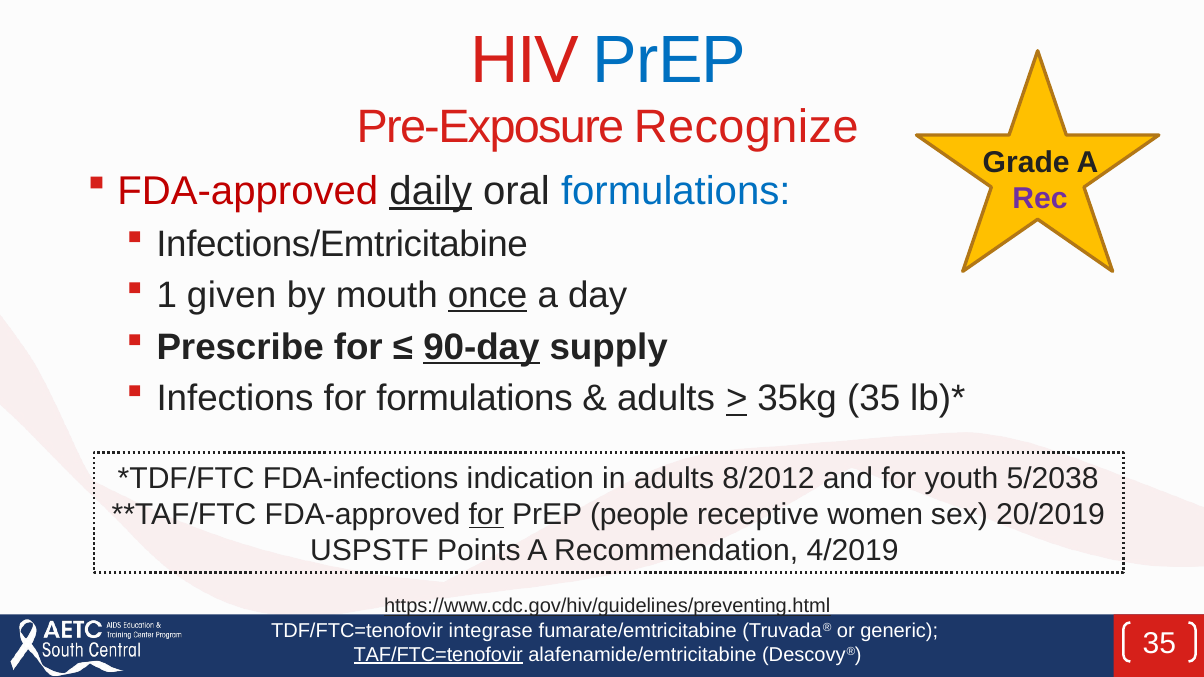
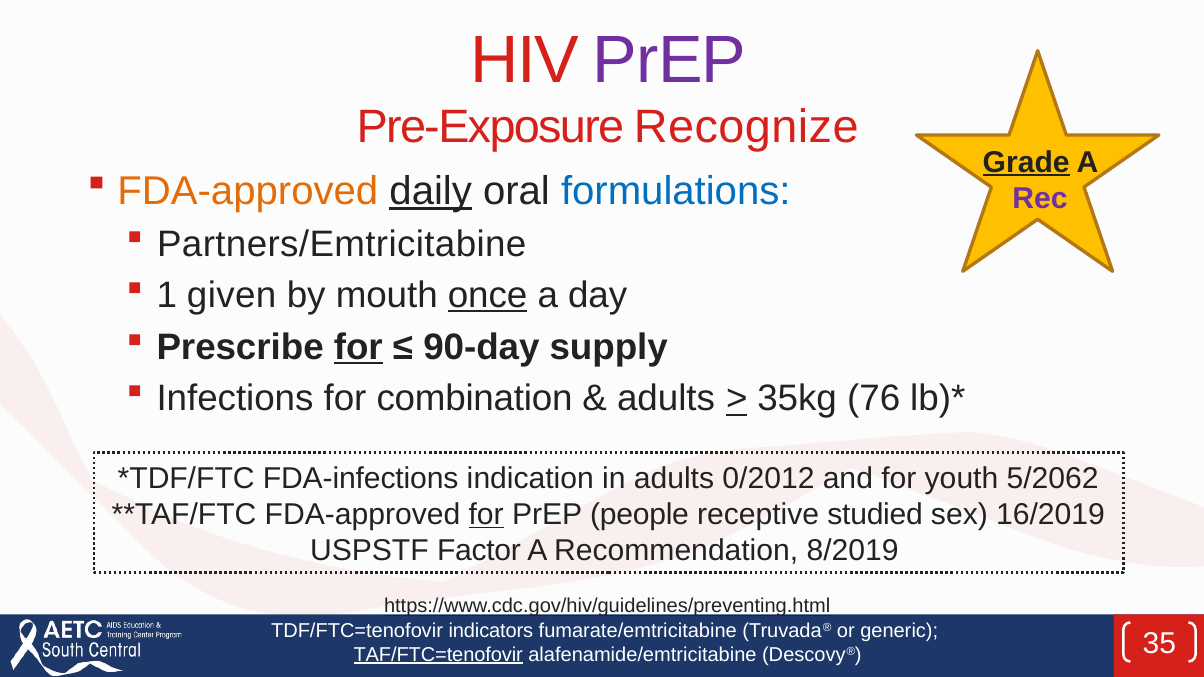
PrEP at (670, 60) colour: blue -> purple
Grade underline: none -> present
FDA-approved at (248, 191) colour: red -> orange
Infections/Emtricitabine: Infections/Emtricitabine -> Partners/Emtricitabine
for at (358, 347) underline: none -> present
90-day underline: present -> none
for formulations: formulations -> combination
35kg 35: 35 -> 76
8/2012: 8/2012 -> 0/2012
5/2038: 5/2038 -> 5/2062
women: women -> studied
20/2019: 20/2019 -> 16/2019
Points: Points -> Factor
4/2019: 4/2019 -> 8/2019
integrase: integrase -> indicators
